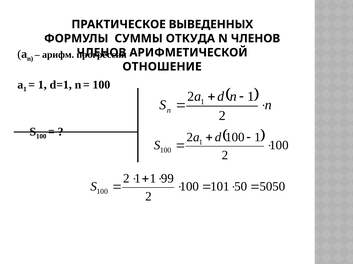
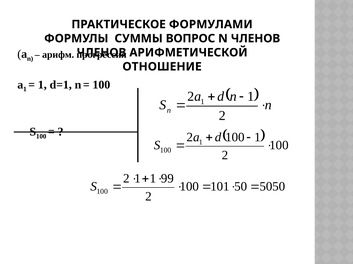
ВЫВЕДЕННЫХ: ВЫВЕДЕННЫХ -> ФОРМУЛАМИ
ОТКУДА: ОТКУДА -> ВОПРОС
